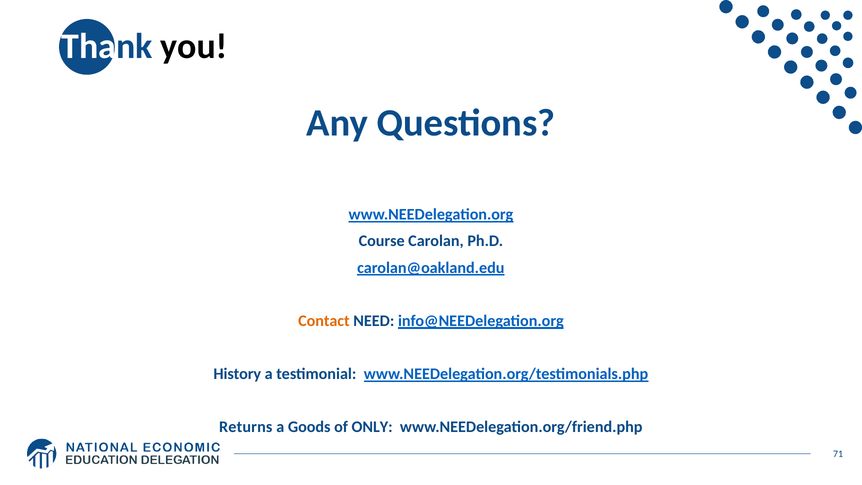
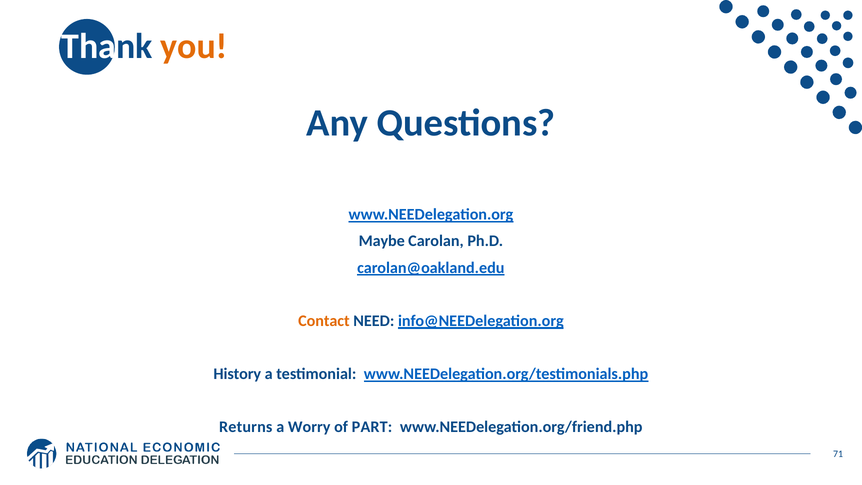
you colour: black -> orange
Course: Course -> Maybe
Goods: Goods -> Worry
ONLY: ONLY -> PART
